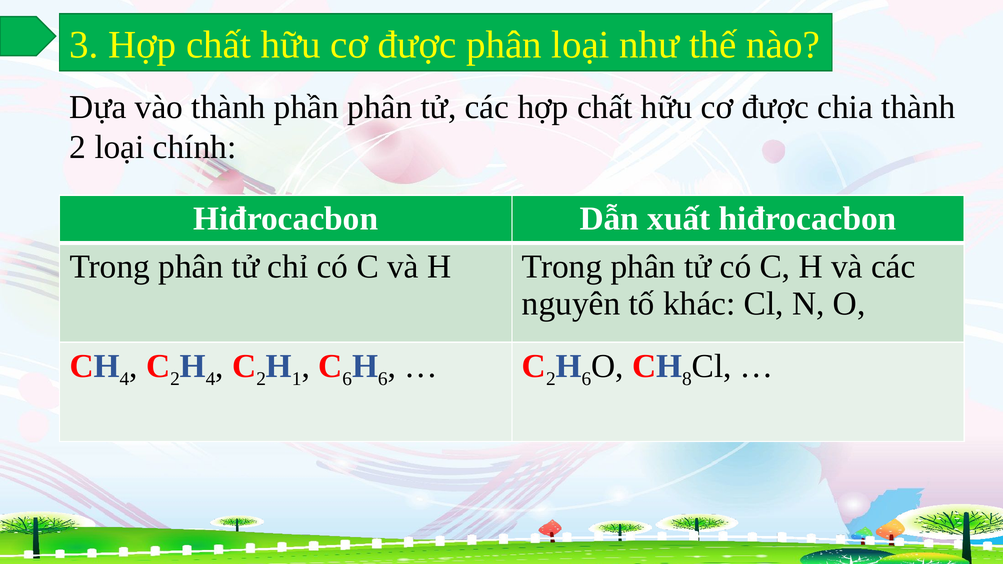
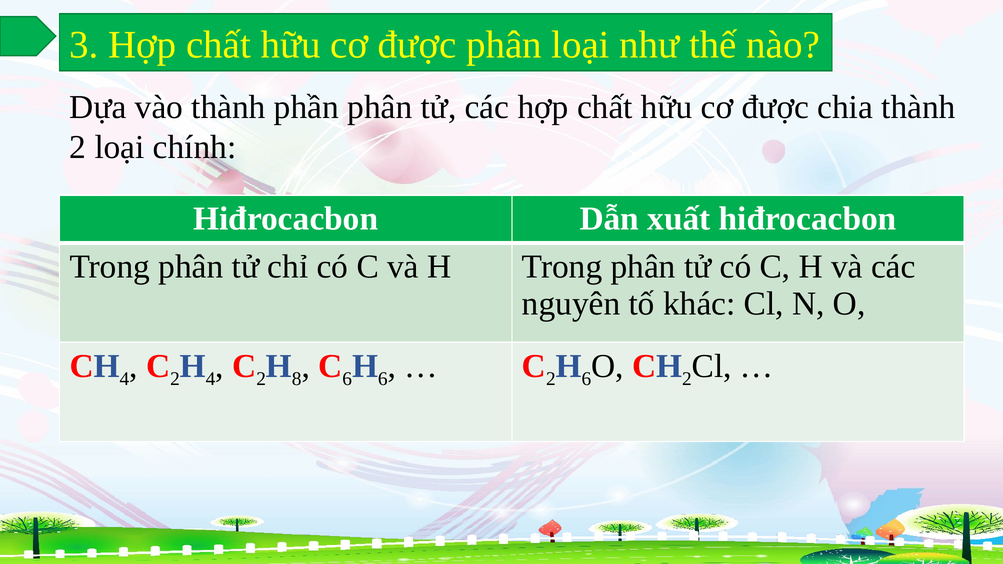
1: 1 -> 8
8 at (687, 379): 8 -> 2
